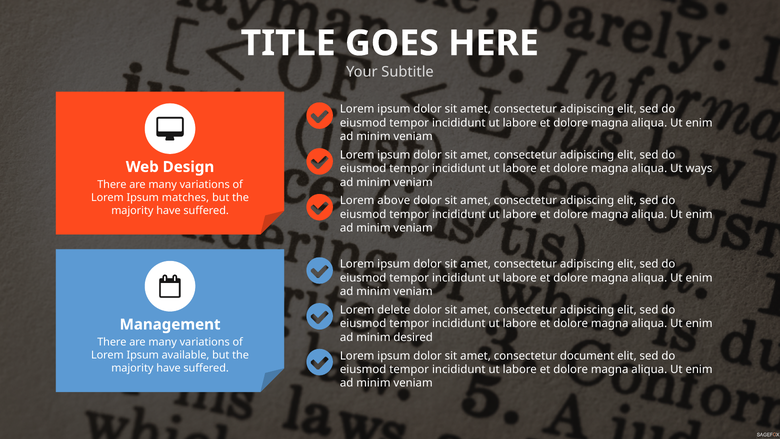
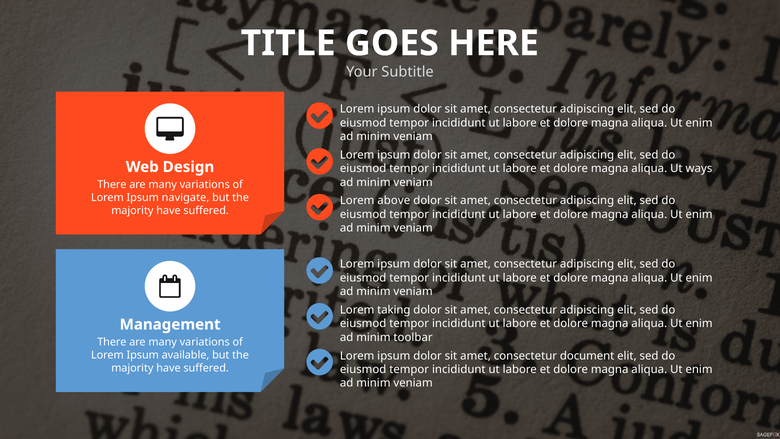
matches: matches -> navigate
delete: delete -> taking
desired: desired -> toolbar
